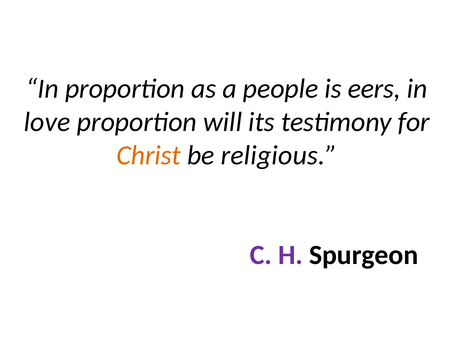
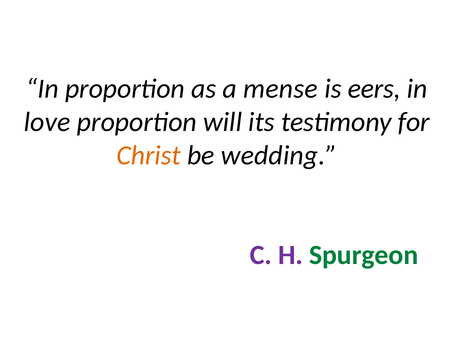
people: people -> mense
religious: religious -> wedding
Spurgeon colour: black -> green
